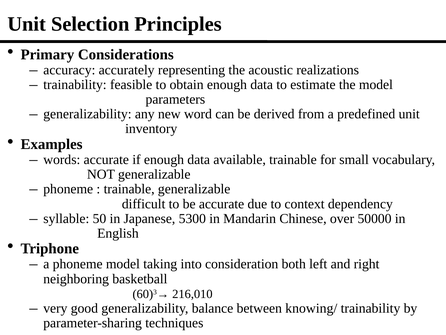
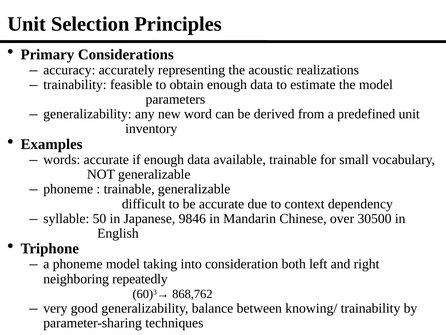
5300: 5300 -> 9846
50000: 50000 -> 30500
basketball: basketball -> repeatedly
216,010: 216,010 -> 868,762
